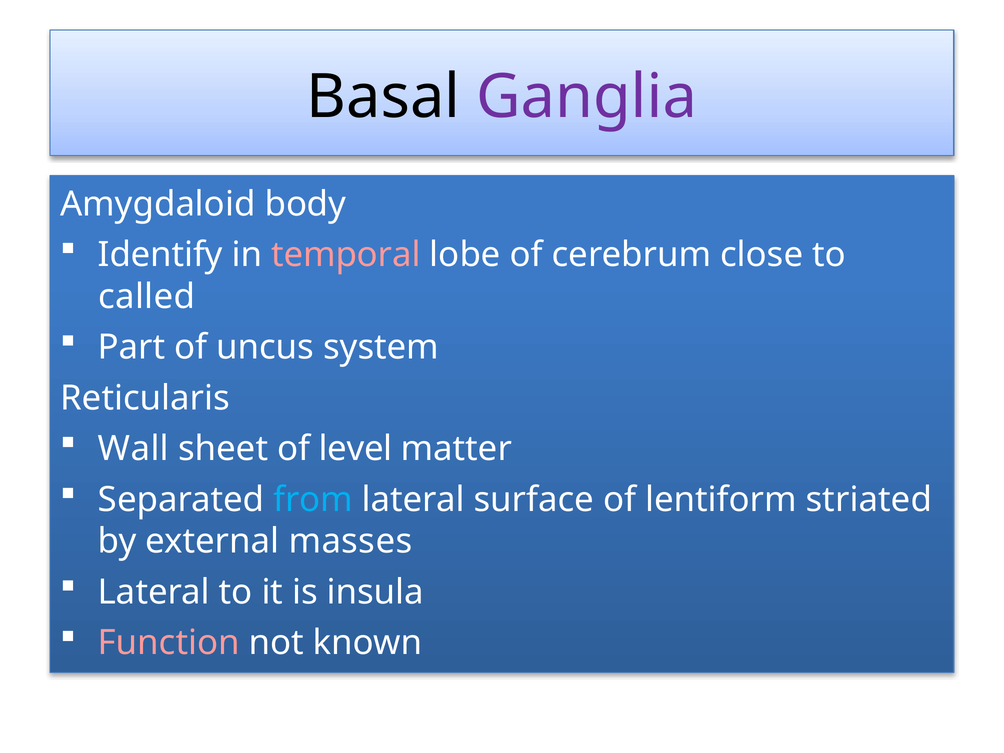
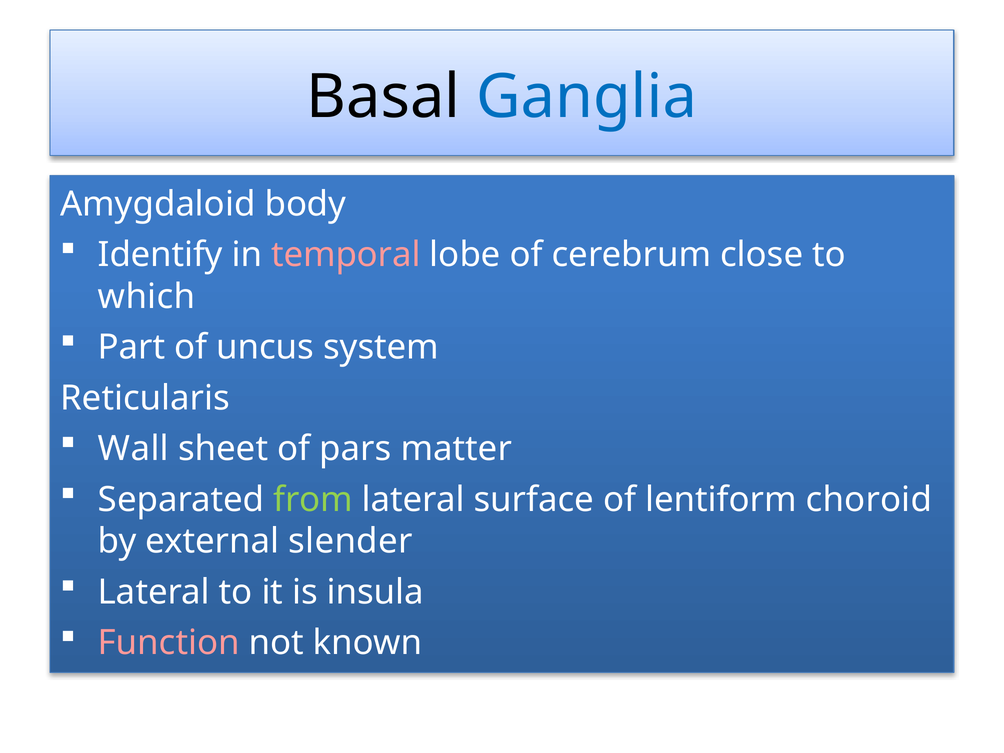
Ganglia colour: purple -> blue
called: called -> which
level: level -> pars
from colour: light blue -> light green
striated: striated -> choroid
masses: masses -> slender
